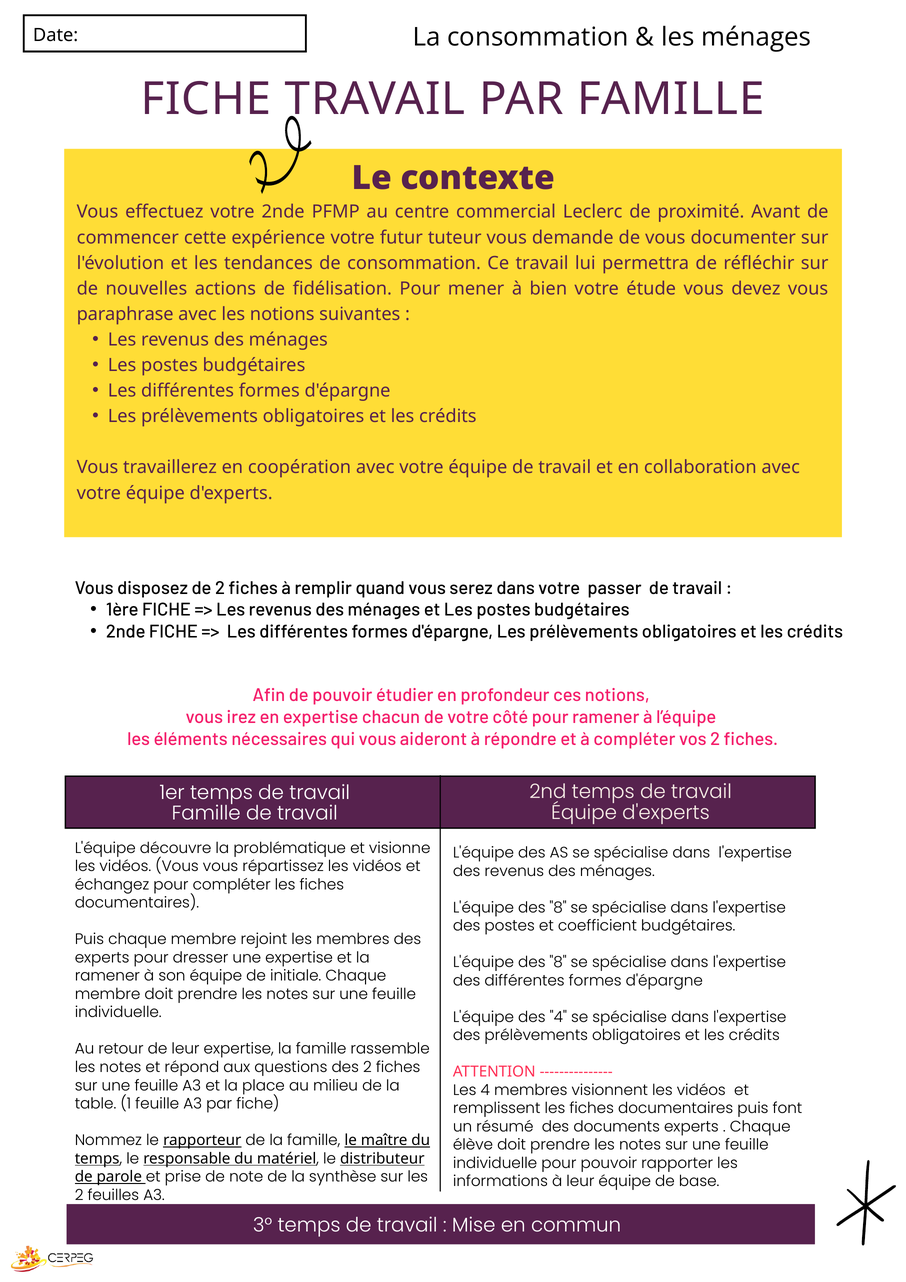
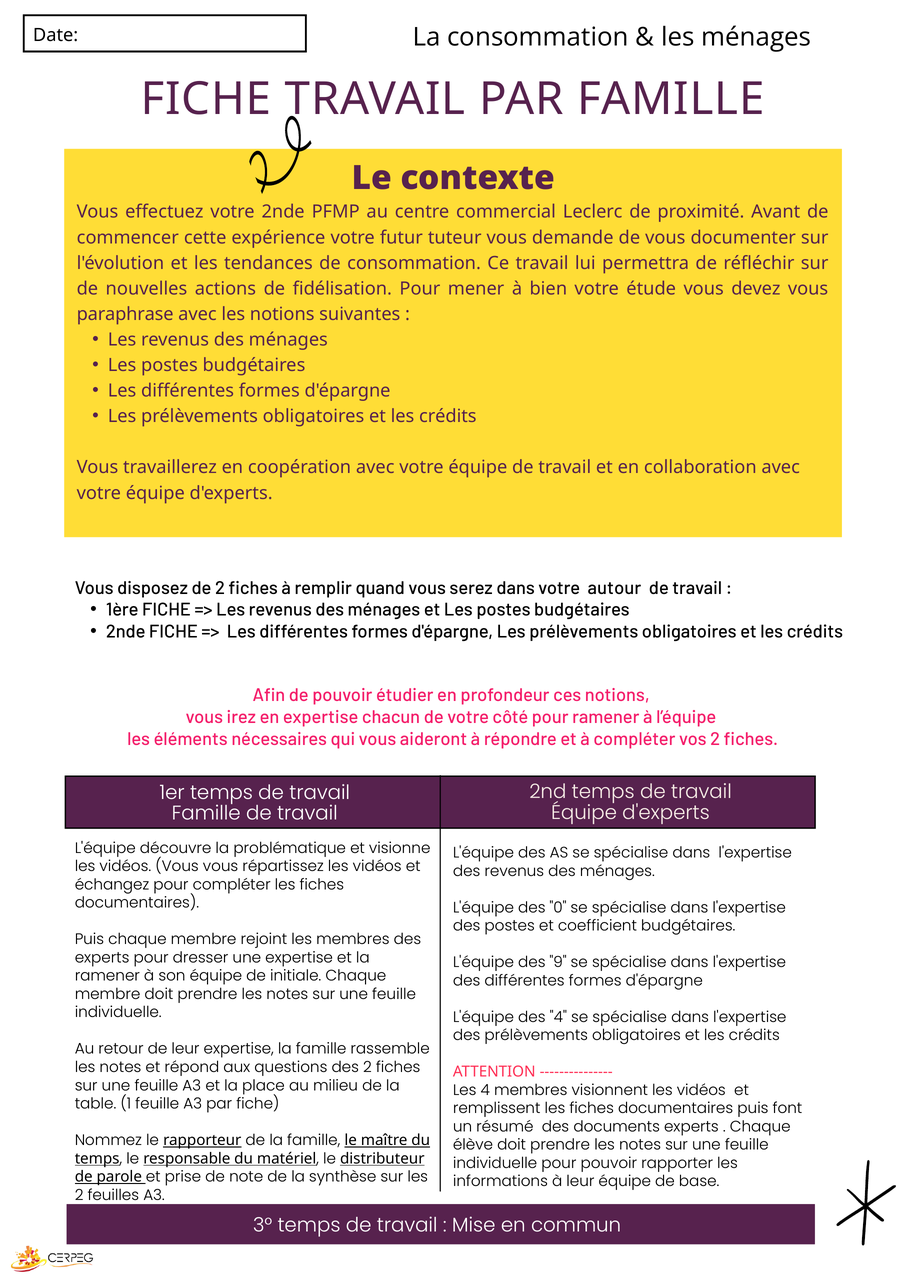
passer: passer -> autour
8 at (558, 908): 8 -> 0
8 at (558, 962): 8 -> 9
